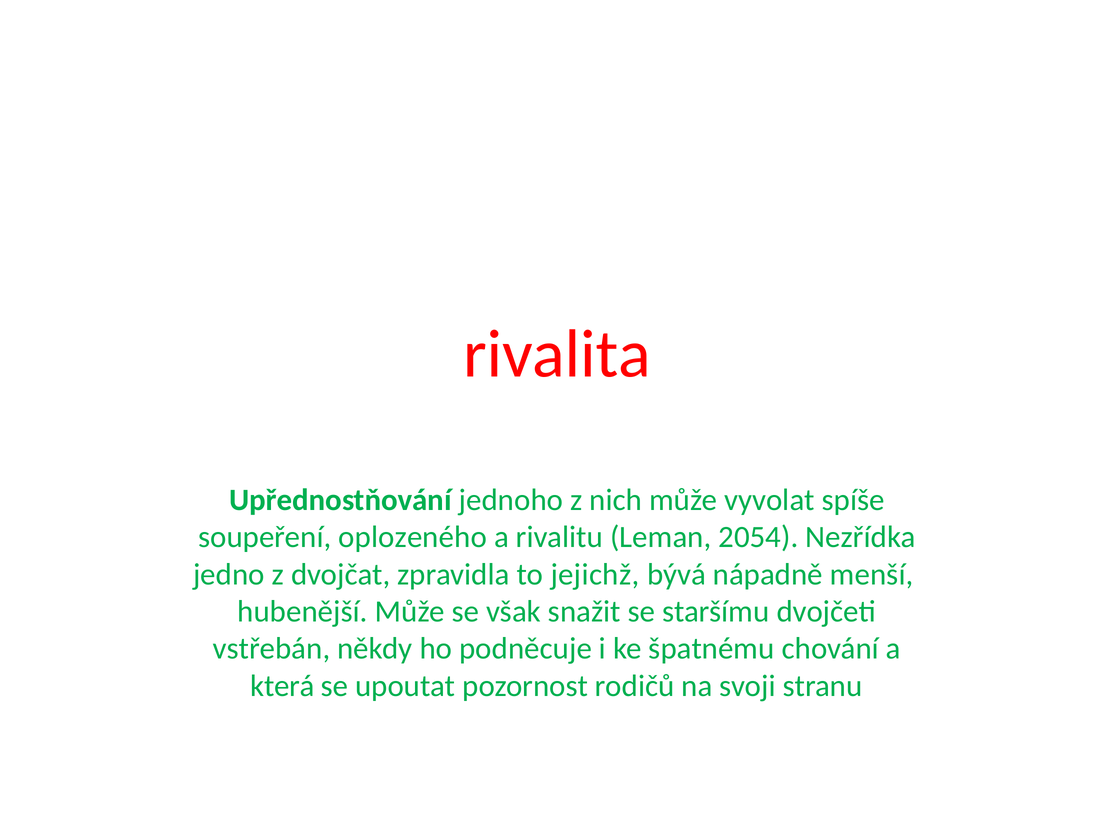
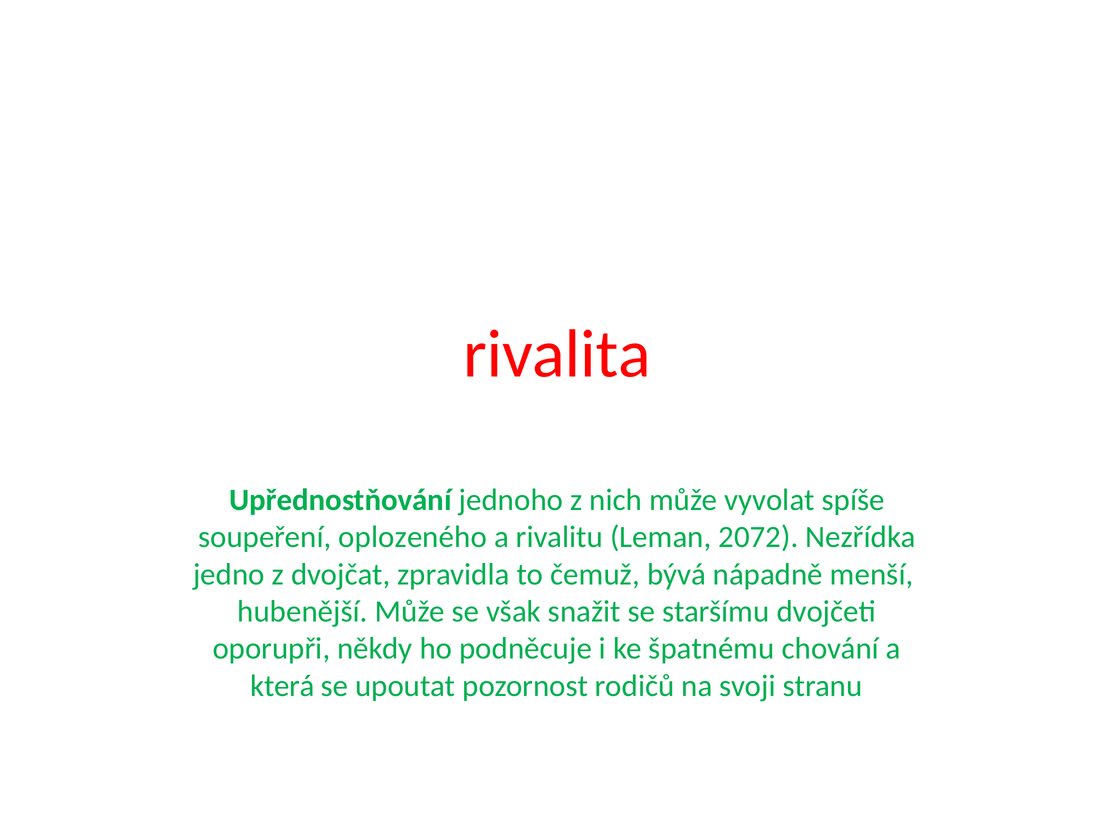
2054: 2054 -> 2072
jejichž: jejichž -> čemuž
vstřebán: vstřebán -> oporupři
